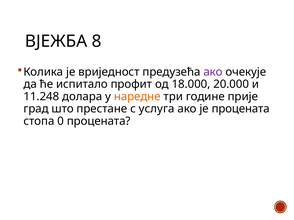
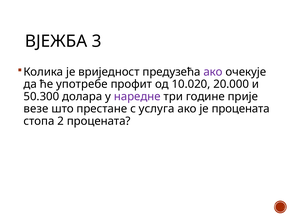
8: 8 -> 3
испитало: испитало -> употребе
18.000: 18.000 -> 10.020
11.248: 11.248 -> 50.300
наредне colour: orange -> purple
град: град -> везе
0: 0 -> 2
